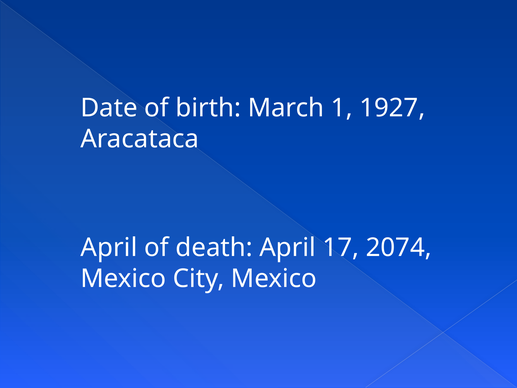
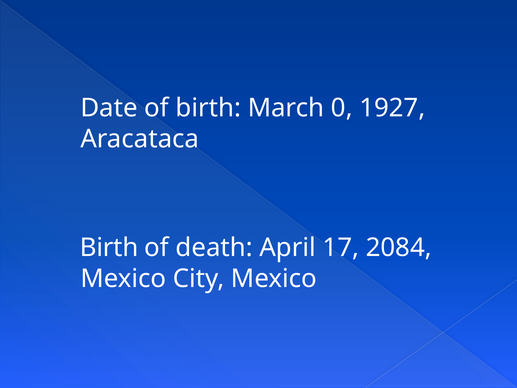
1: 1 -> 0
April at (109, 247): April -> Birth
2074: 2074 -> 2084
